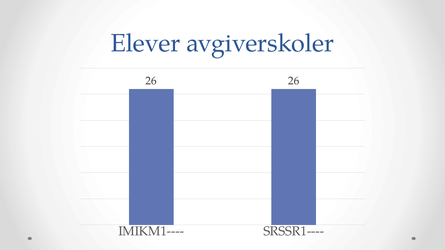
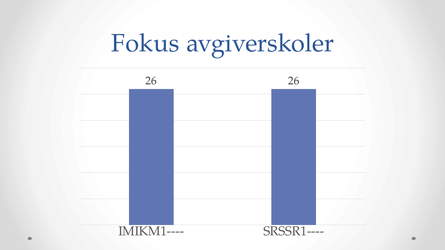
Elever: Elever -> Fokus
